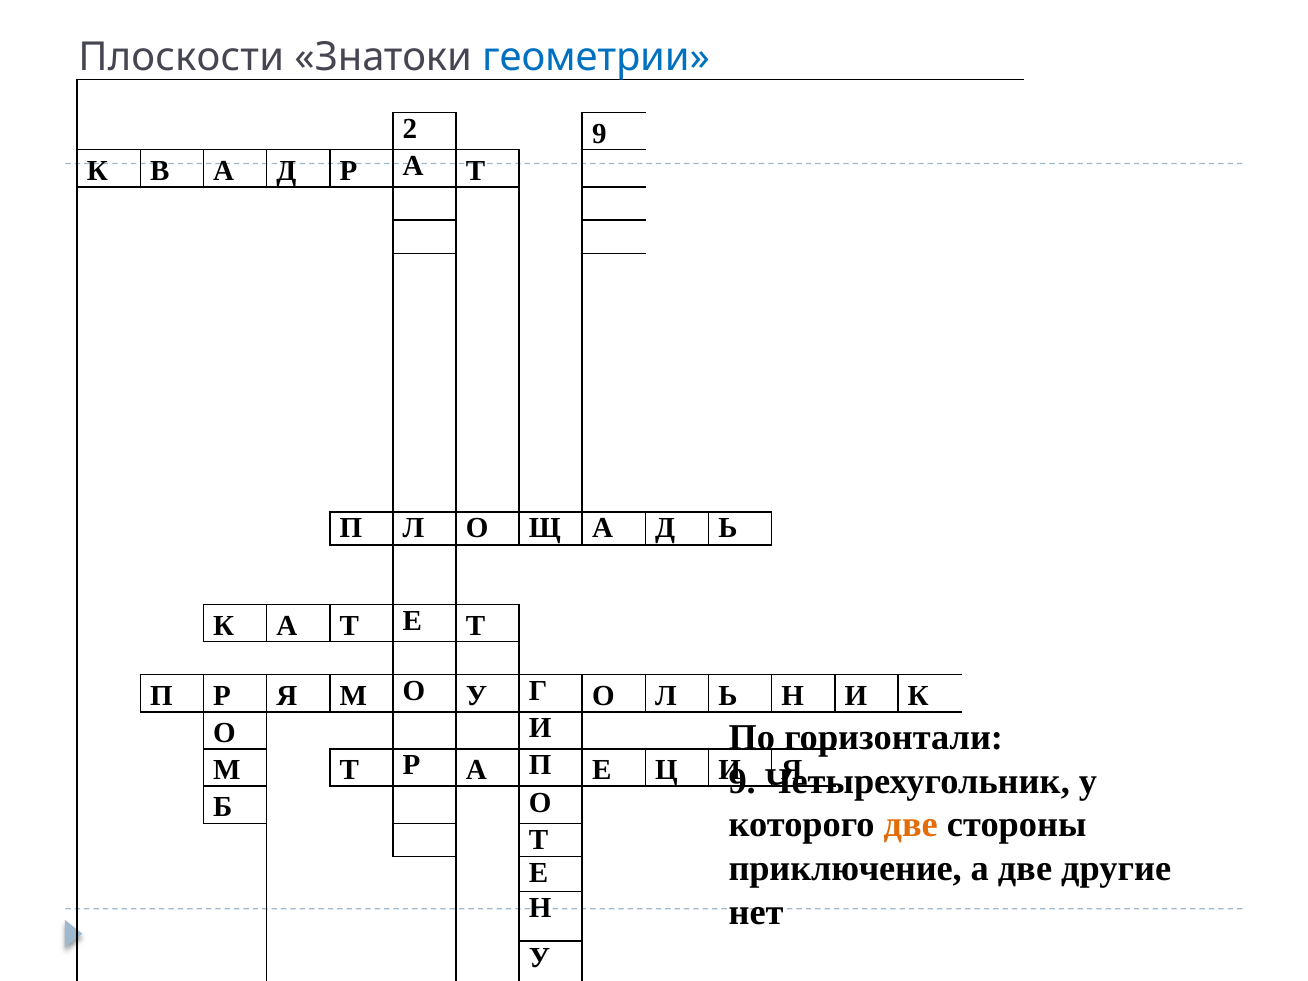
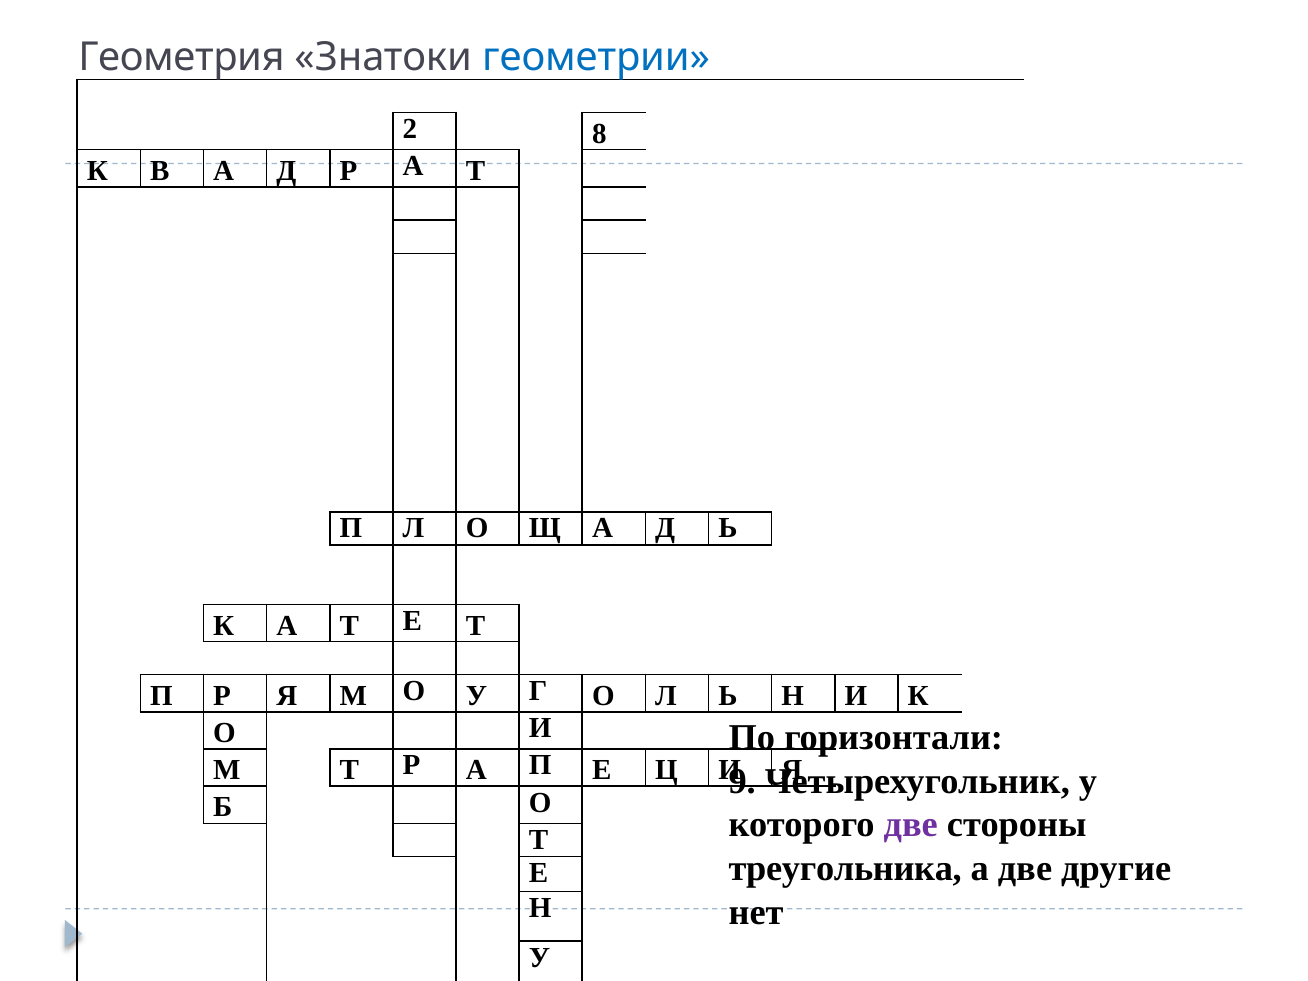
Плоскости: Плоскости -> Геометрия
2 9: 9 -> 8
две at (911, 825) colour: orange -> purple
приключение: приключение -> треугольника
